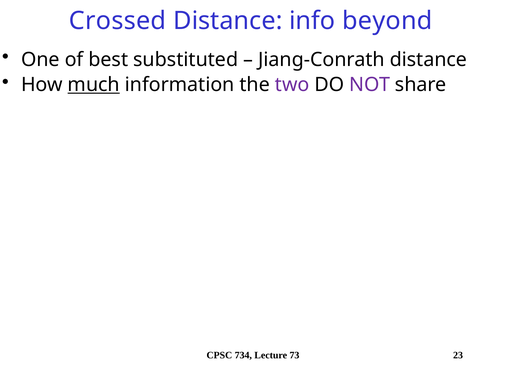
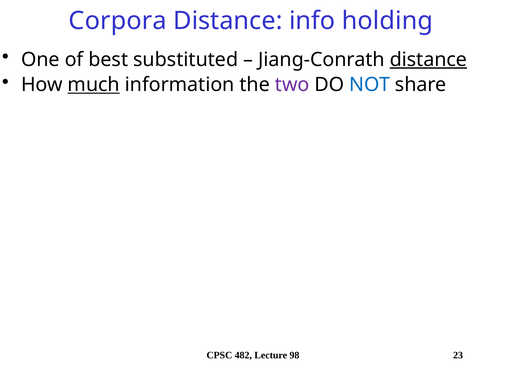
Crossed: Crossed -> Corpora
beyond: beyond -> holding
distance at (428, 59) underline: none -> present
NOT colour: purple -> blue
734: 734 -> 482
73: 73 -> 98
